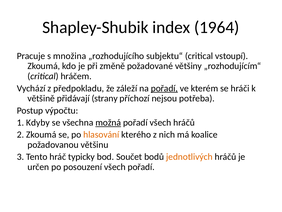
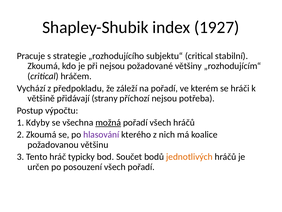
1964: 1964 -> 1927
množina: množina -> strategie
vstoupí: vstoupí -> stabilní
při změně: změně -> nejsou
pořadí at (164, 88) underline: present -> none
hlasování colour: orange -> purple
